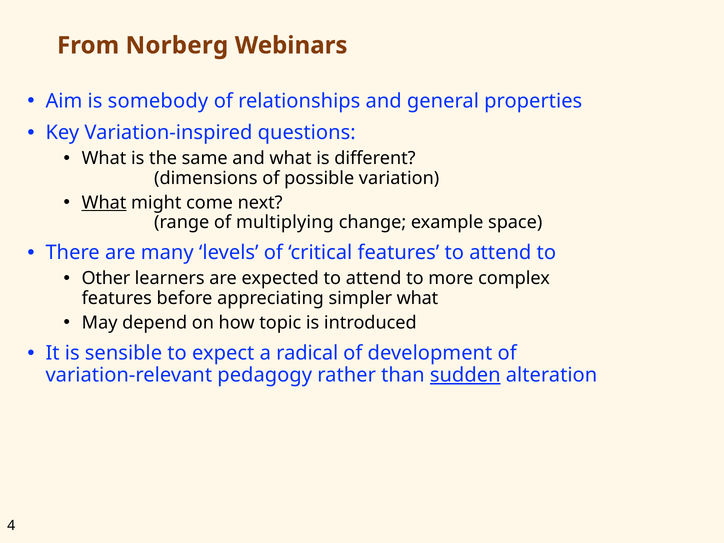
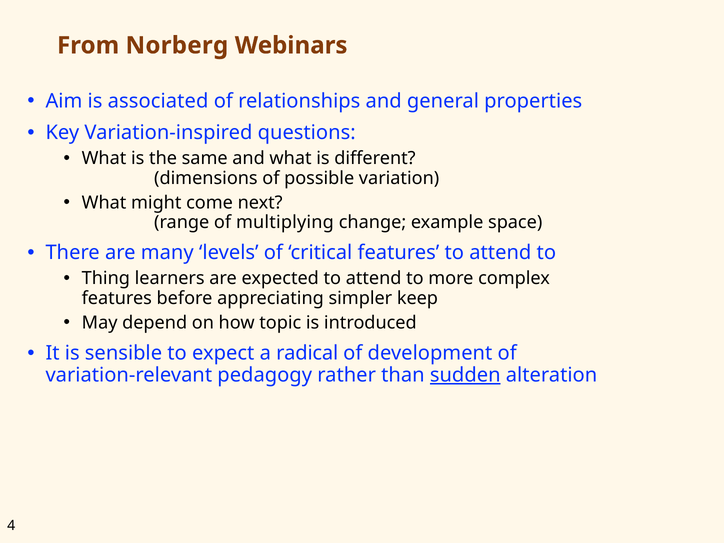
somebody: somebody -> associated
What at (104, 203) underline: present -> none
Other: Other -> Thing
simpler what: what -> keep
